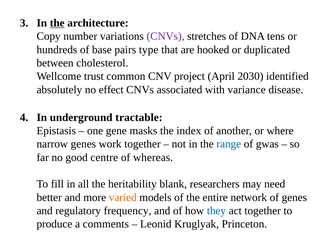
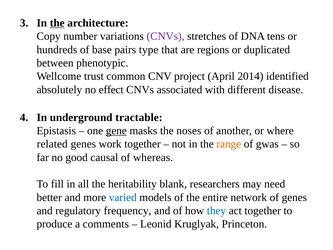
hooked: hooked -> regions
cholesterol: cholesterol -> phenotypic
2030: 2030 -> 2014
variance: variance -> different
gene underline: none -> present
index: index -> noses
narrow: narrow -> related
range colour: blue -> orange
centre: centre -> causal
varied colour: orange -> blue
